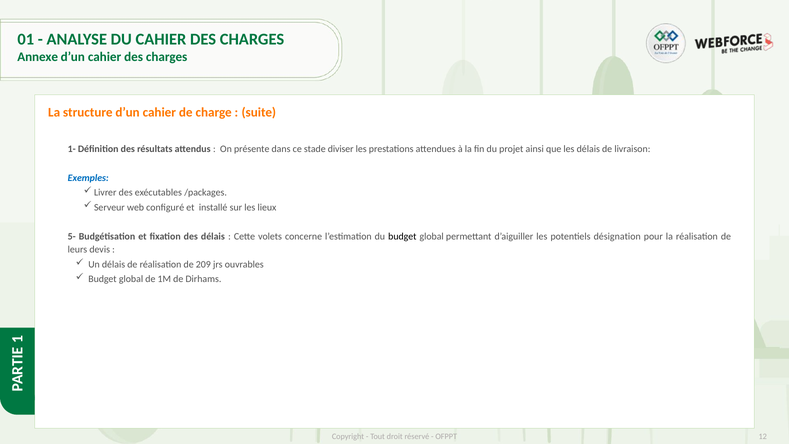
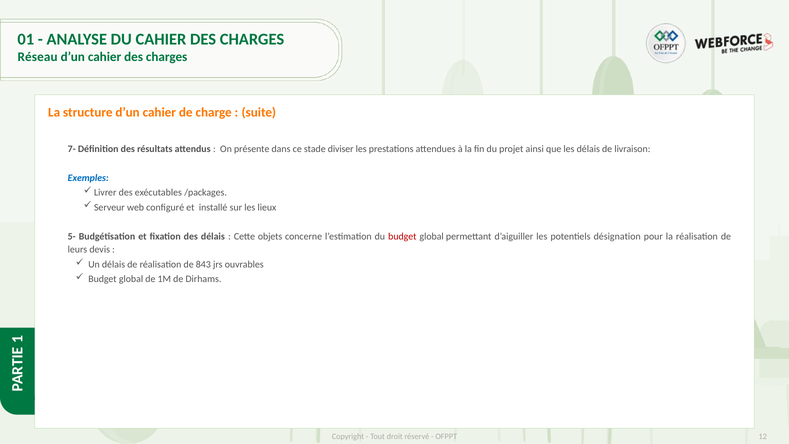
Annexe: Annexe -> Réseau
1-: 1- -> 7-
volets: volets -> objets
budget at (402, 236) colour: black -> red
209: 209 -> 843
